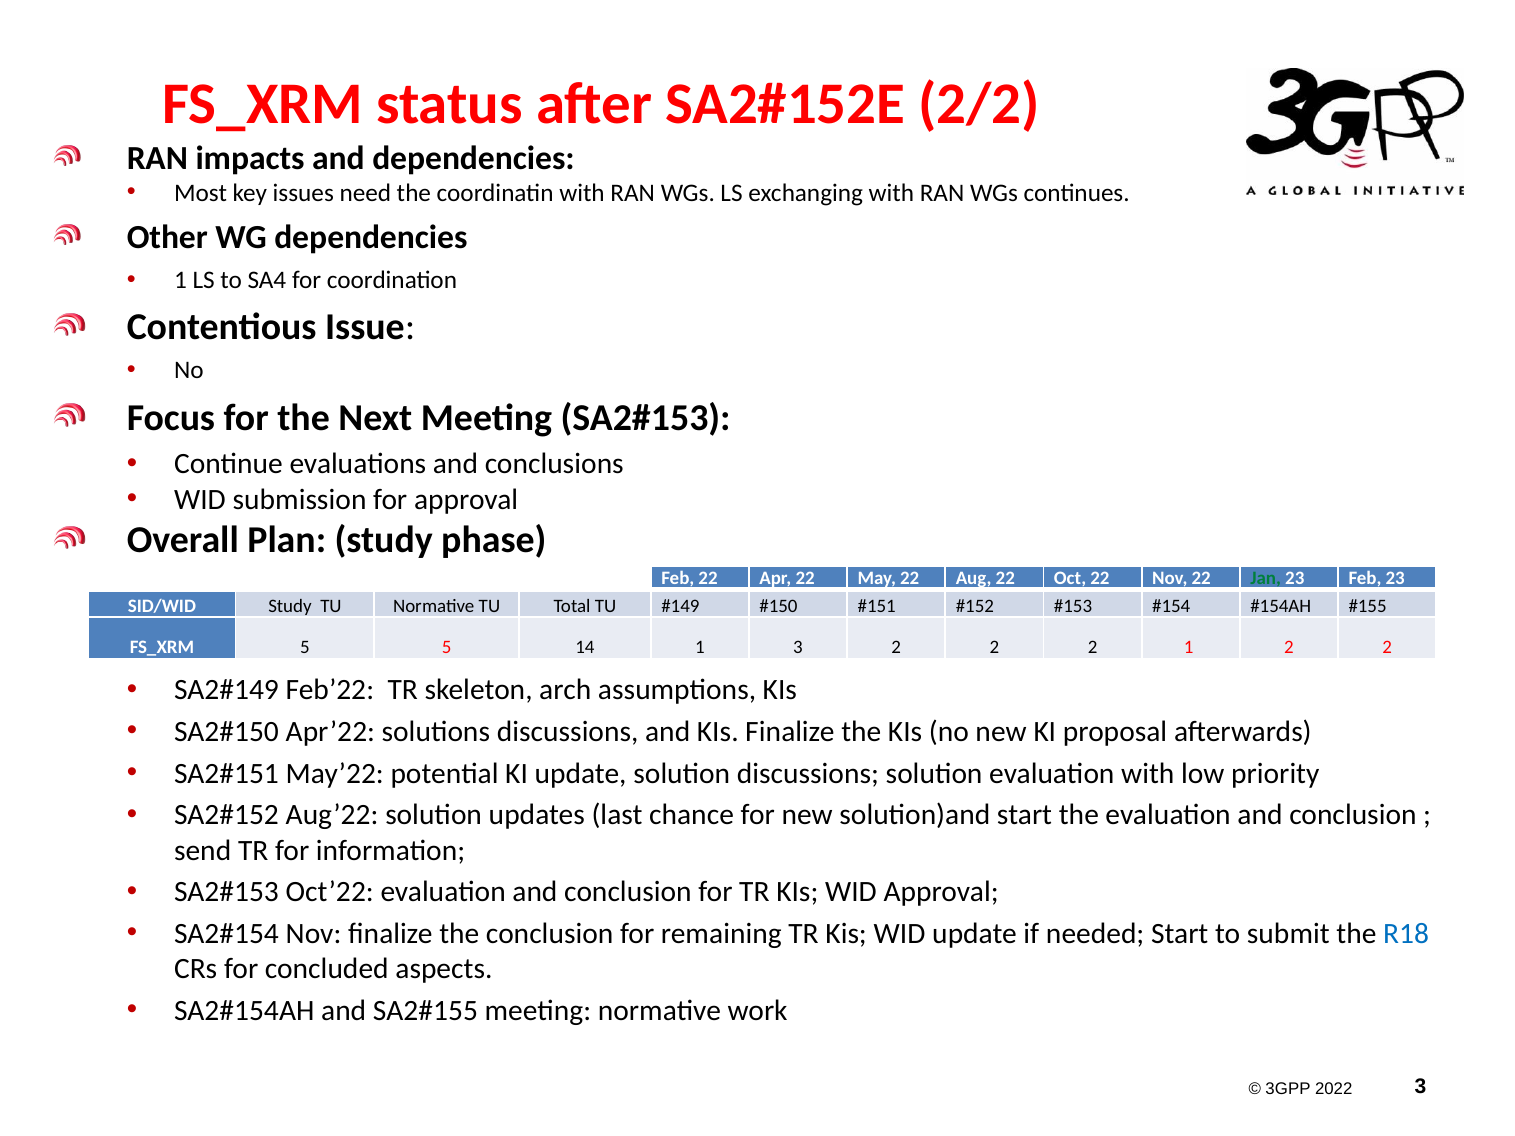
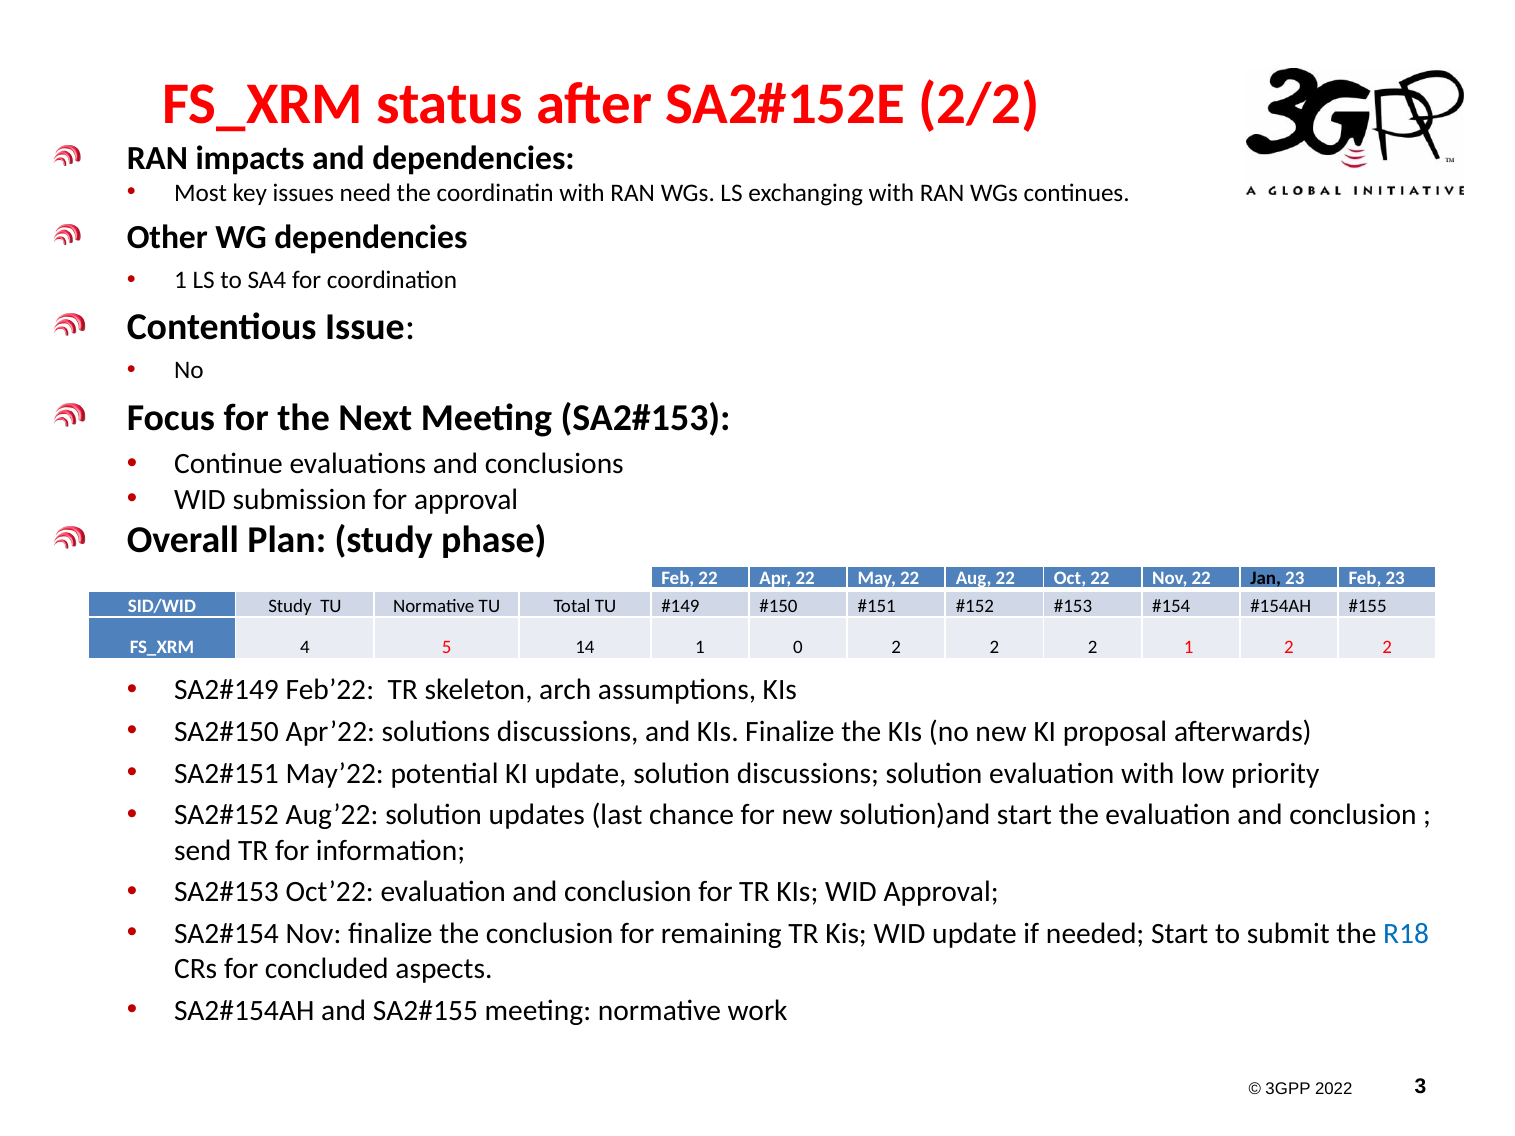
Jan colour: green -> black
FS_XRM 5: 5 -> 4
1 3: 3 -> 0
